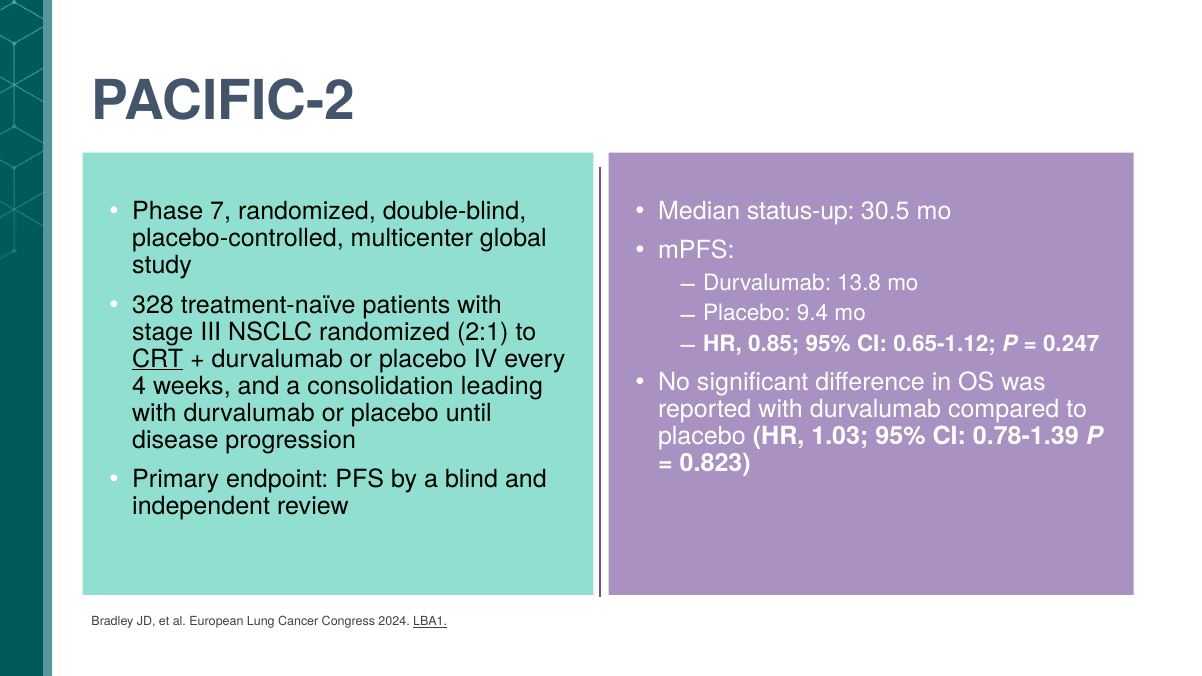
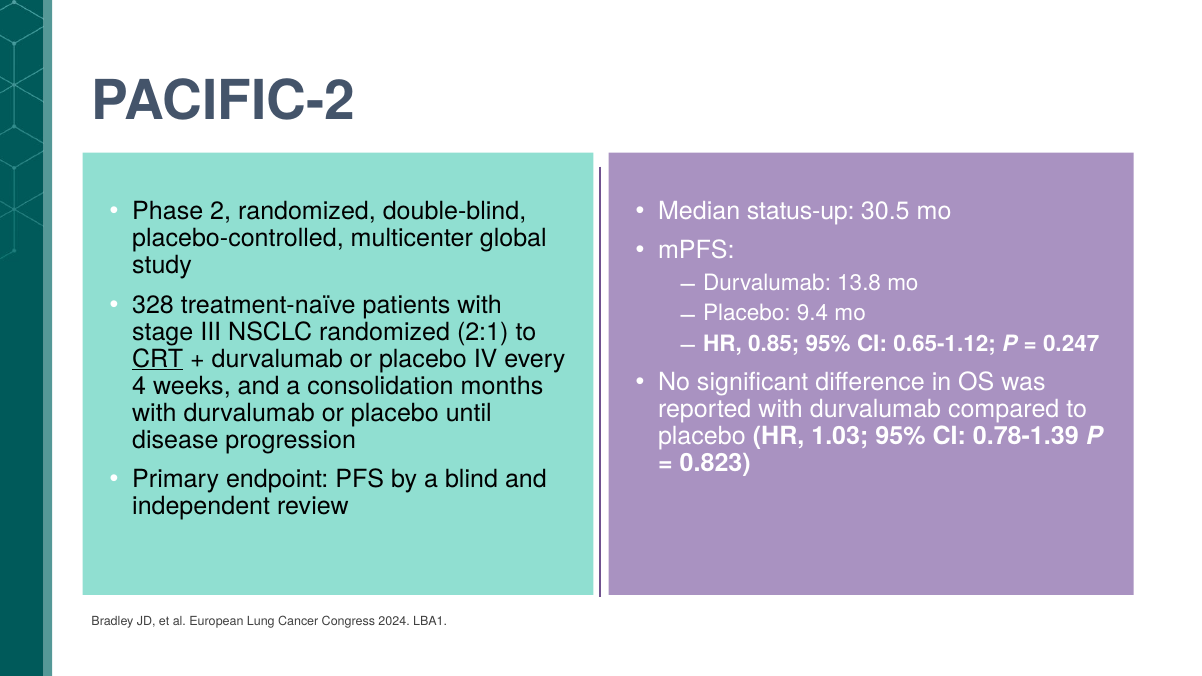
7: 7 -> 2
leading: leading -> months
LBA1 underline: present -> none
